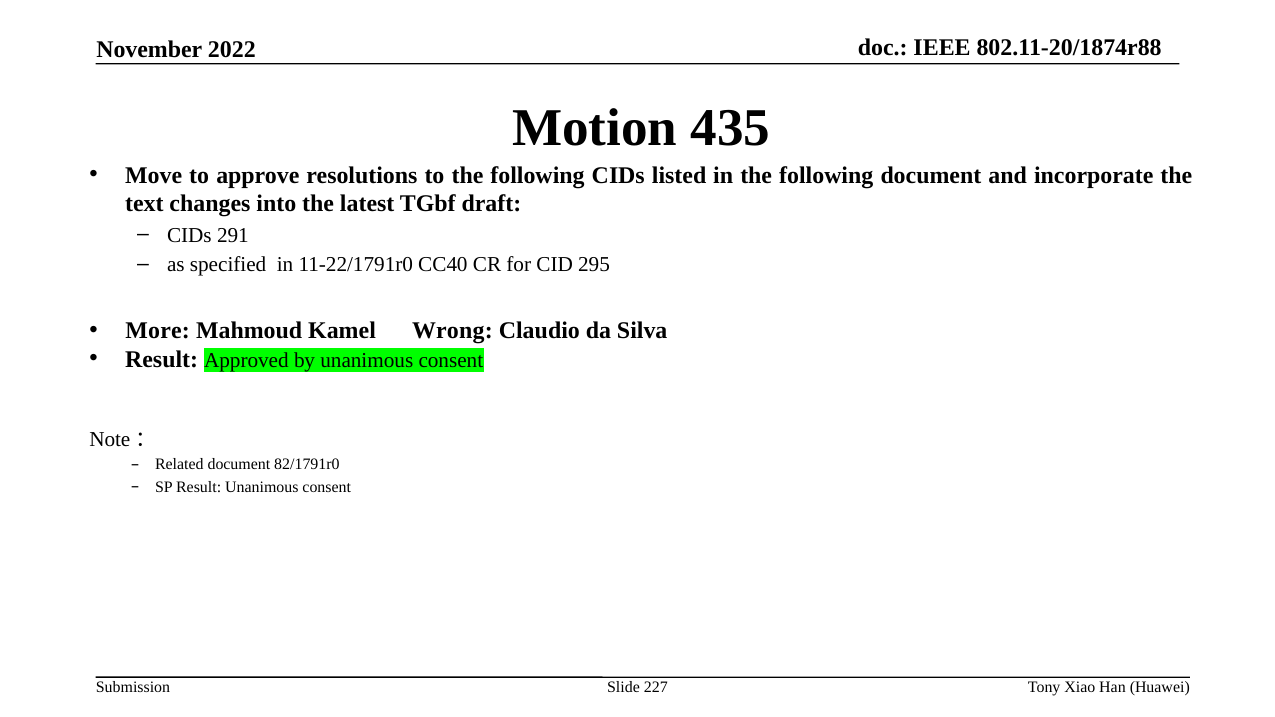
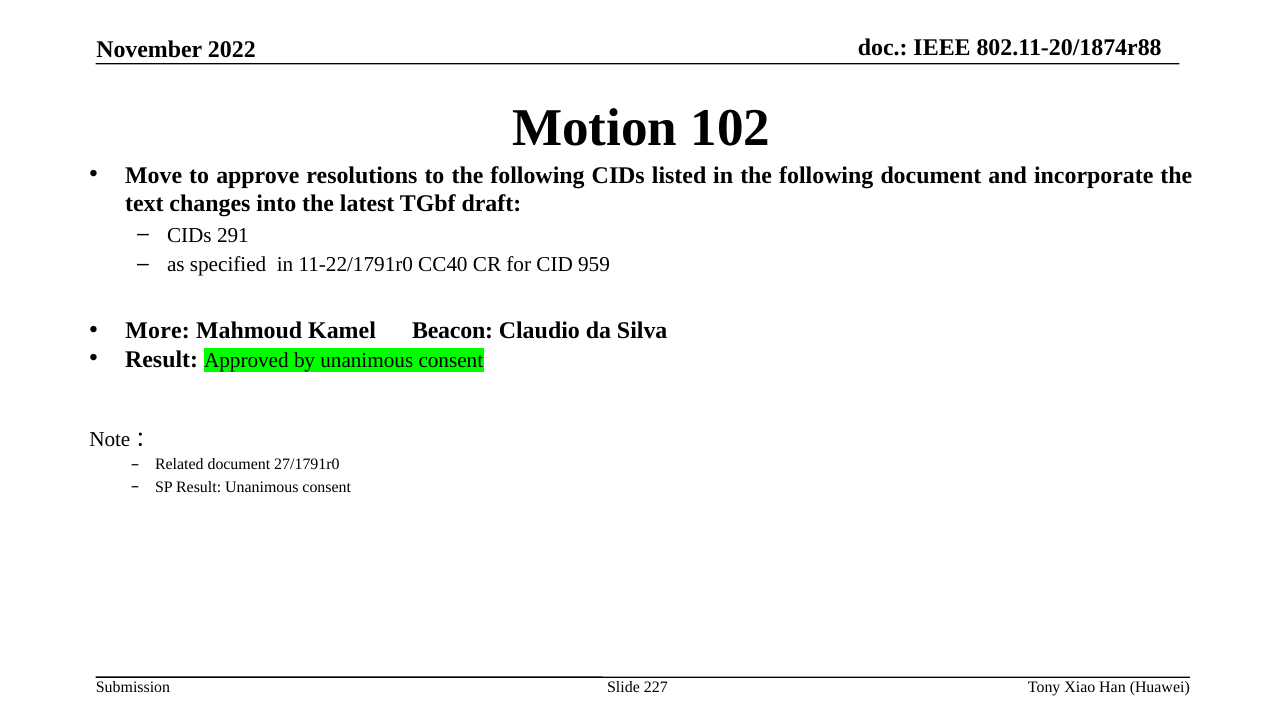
435: 435 -> 102
295: 295 -> 959
Wrong: Wrong -> Beacon
82/1791r0: 82/1791r0 -> 27/1791r0
